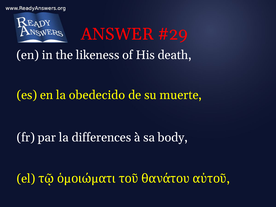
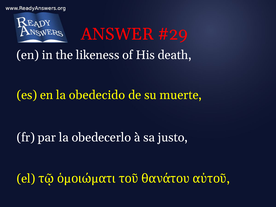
differences: differences -> obedecerlo
body: body -> justo
